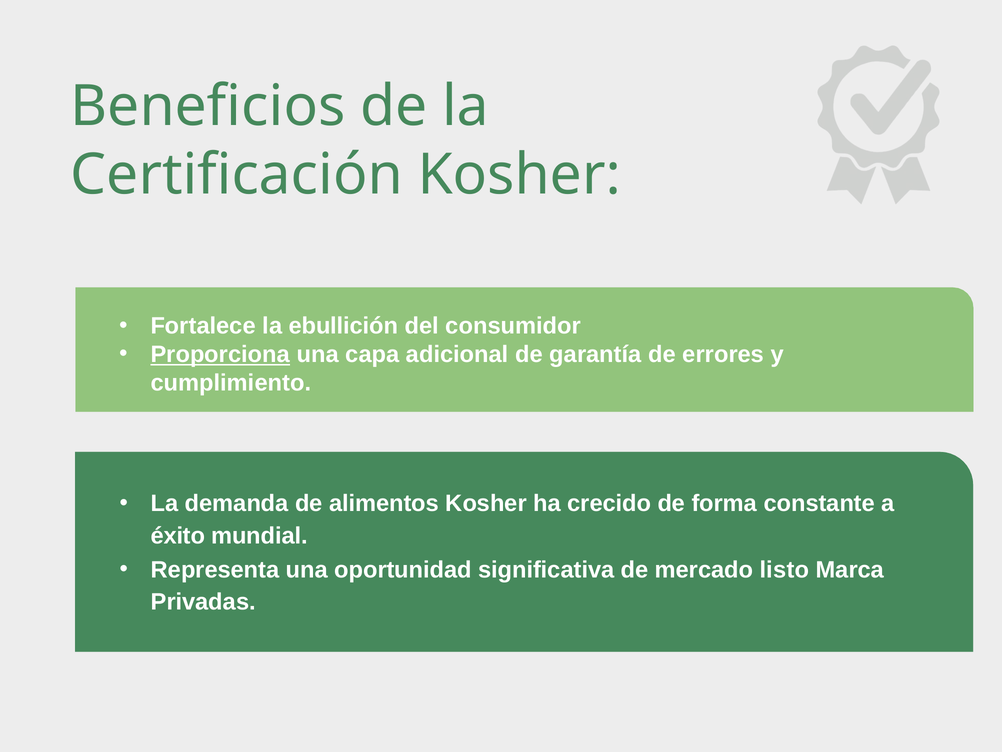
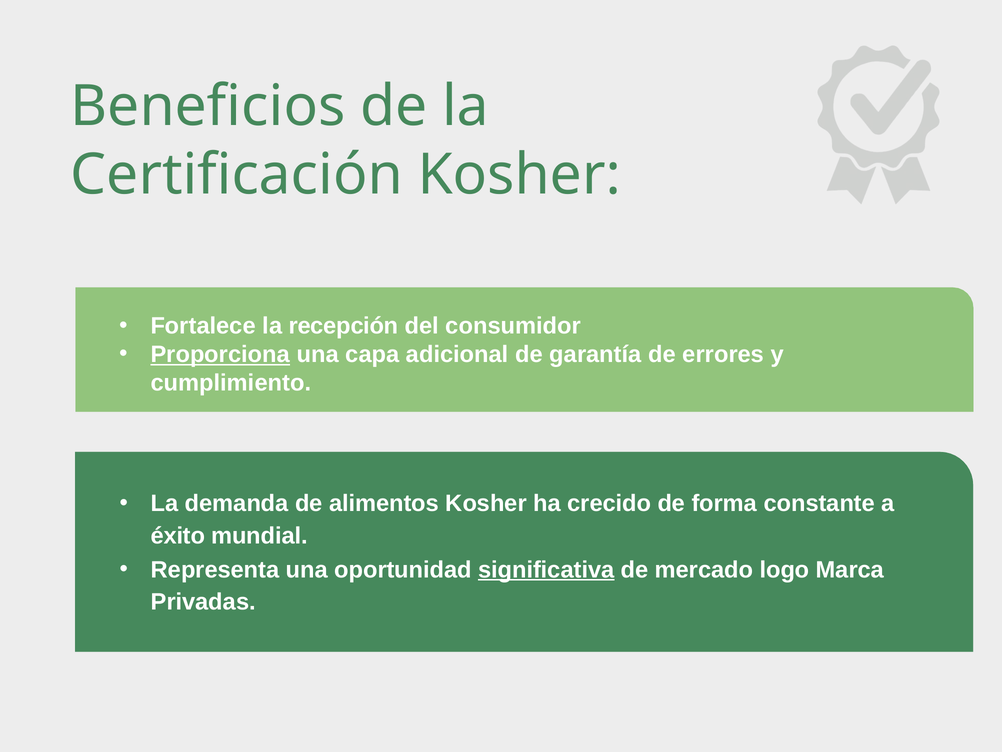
ebullición: ebullición -> recepción
significativa underline: none -> present
listo: listo -> logo
